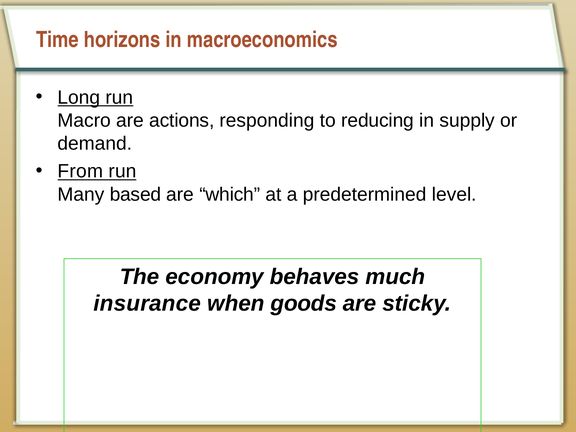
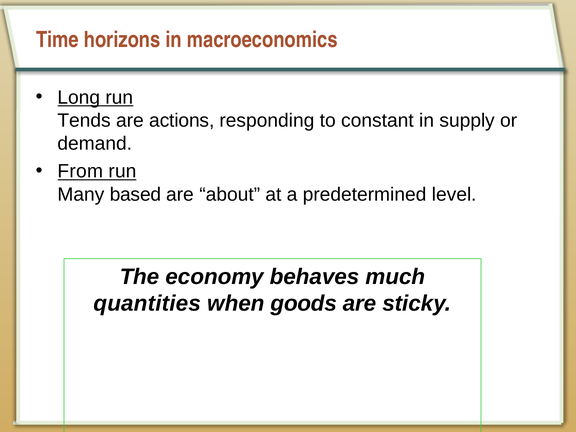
Macro: Macro -> Tends
reducing: reducing -> constant
which: which -> about
insurance: insurance -> quantities
